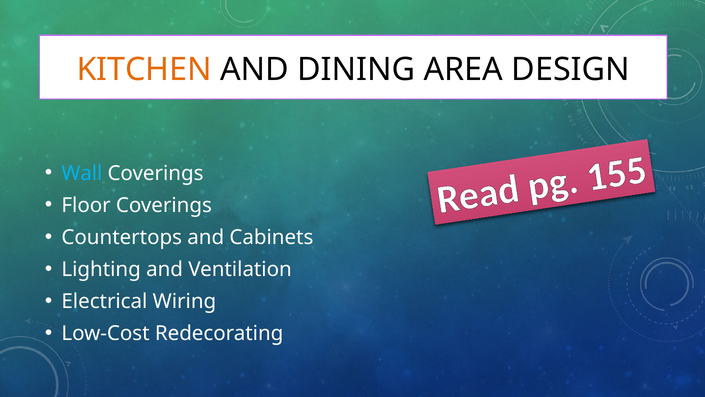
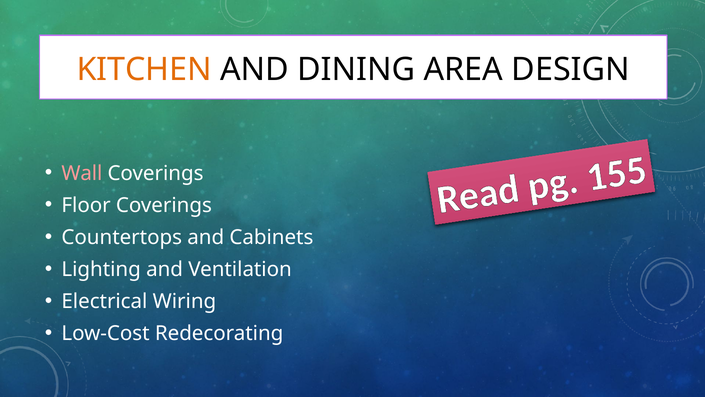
Wall colour: light blue -> pink
